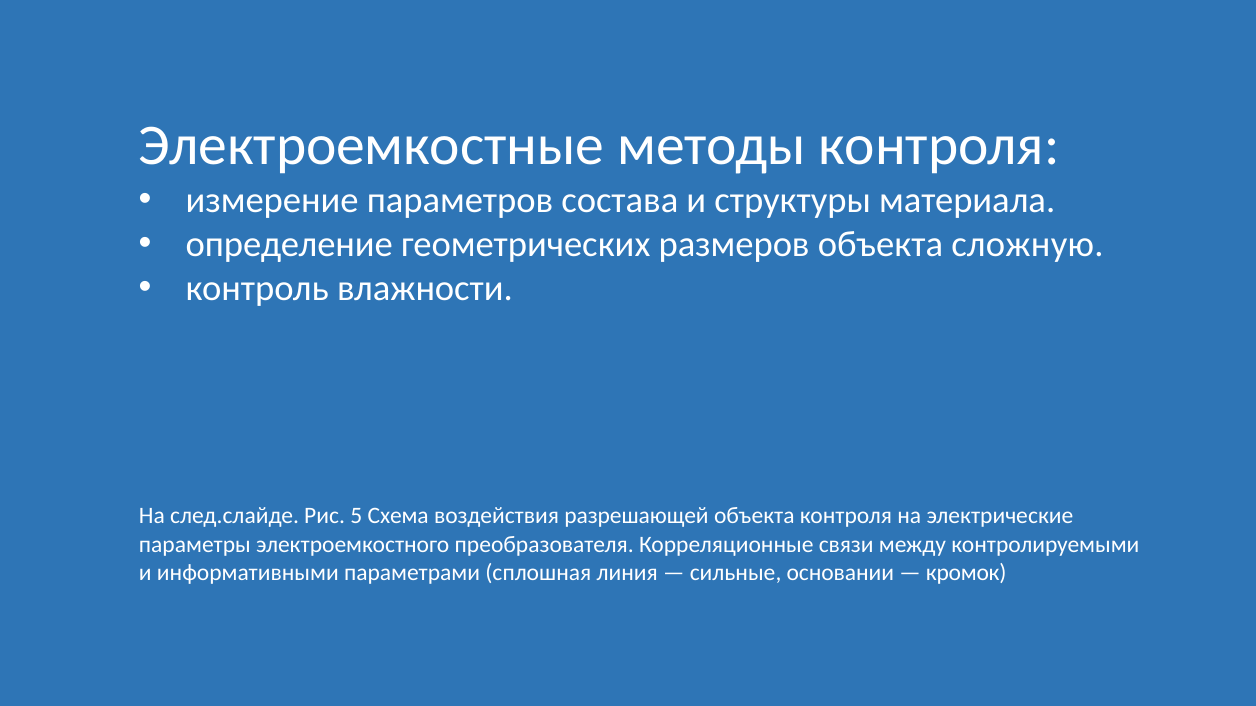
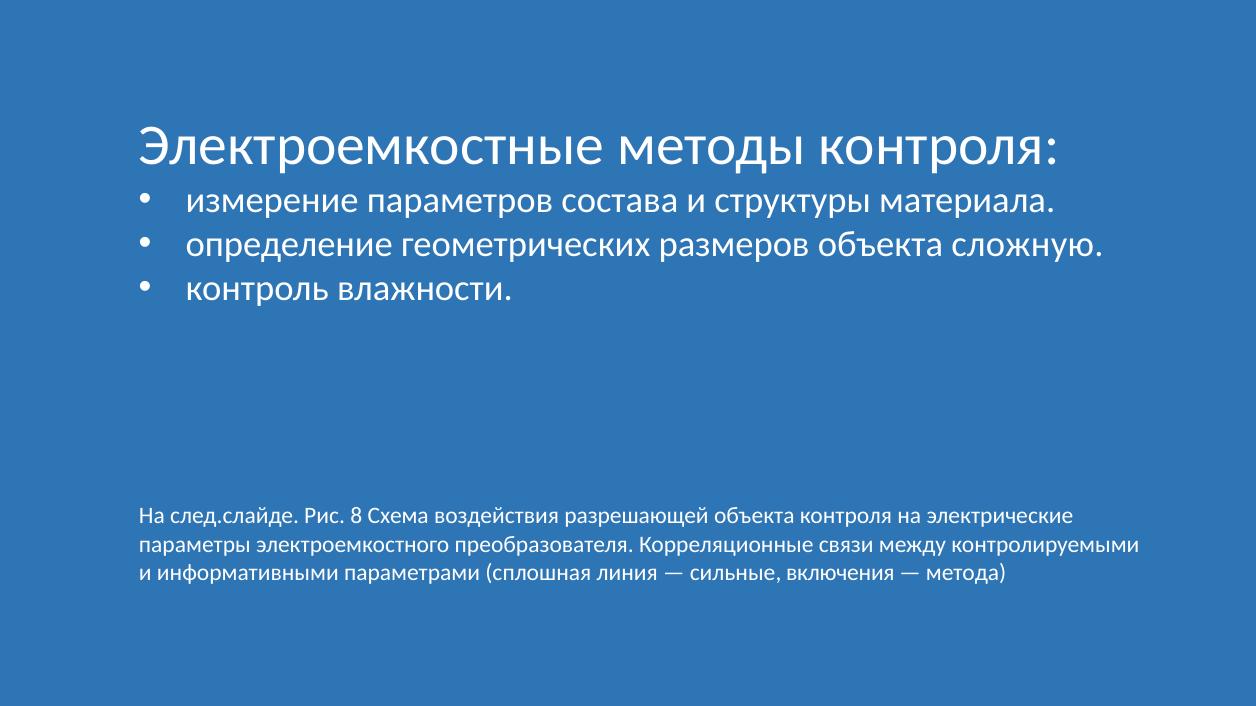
5: 5 -> 8
основании: основании -> включения
кромок: кромок -> метода
